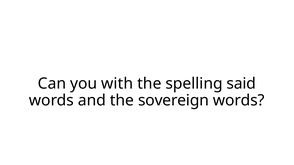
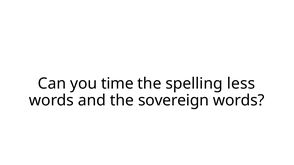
with: with -> time
said: said -> less
